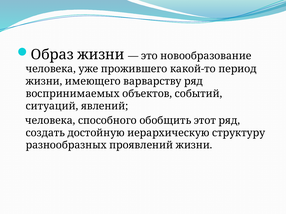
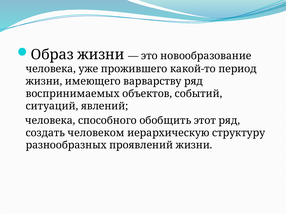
достойную: достойную -> человеком
